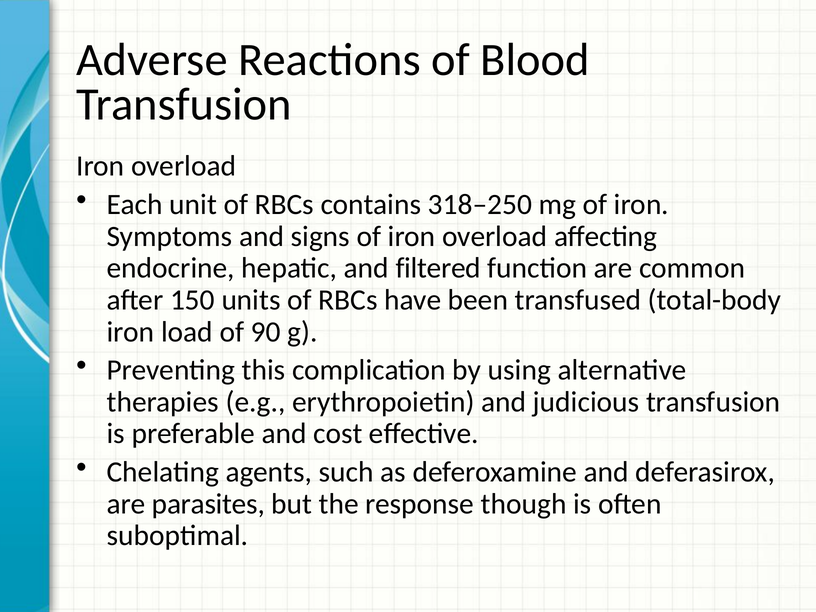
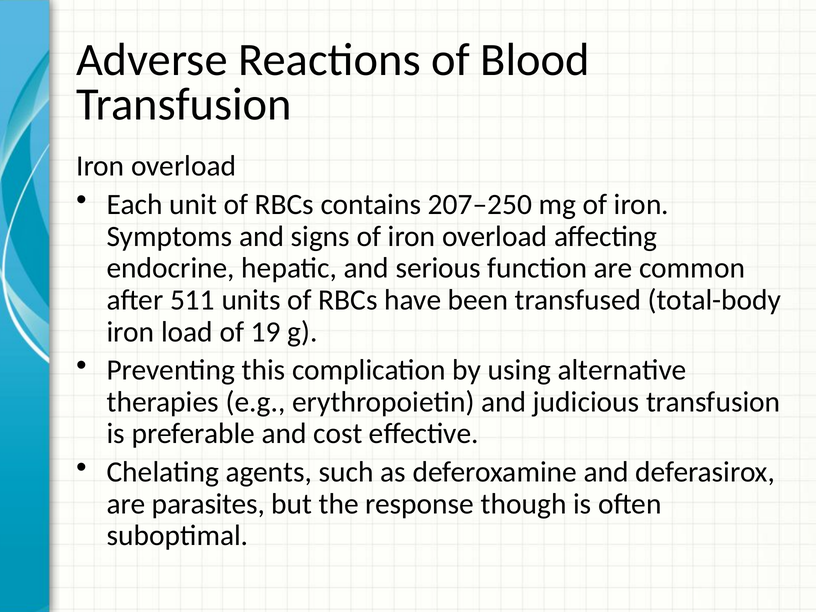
318–250: 318–250 -> 207–250
filtered: filtered -> serious
150: 150 -> 511
90: 90 -> 19
